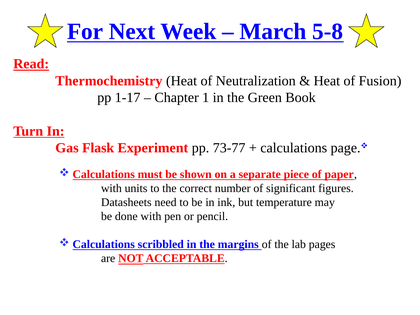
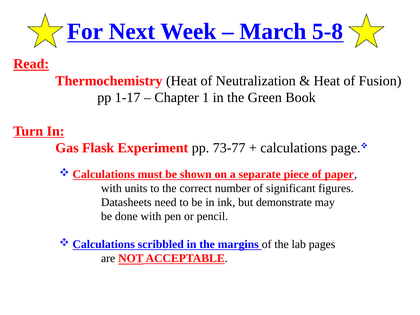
temperature: temperature -> demonstrate
